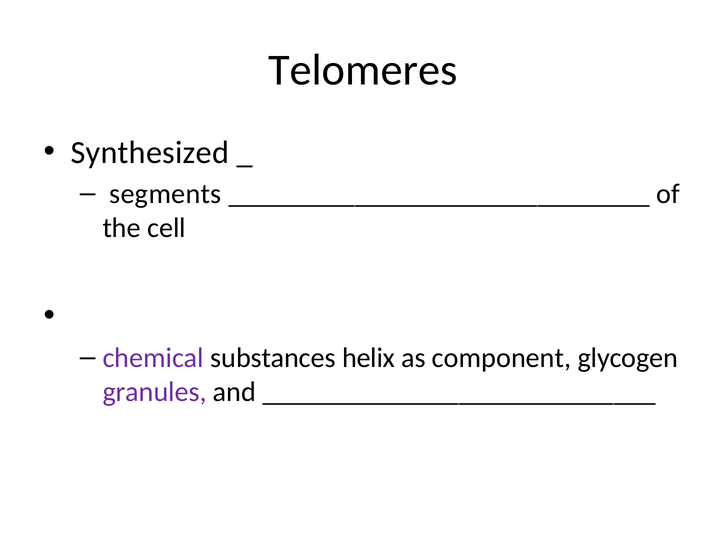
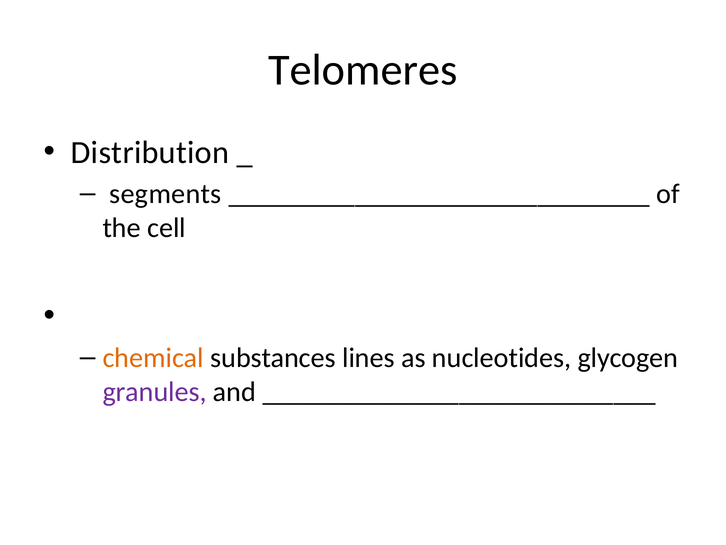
Synthesized: Synthesized -> Distribution
chemical colour: purple -> orange
helix: helix -> lines
component: component -> nucleotides
